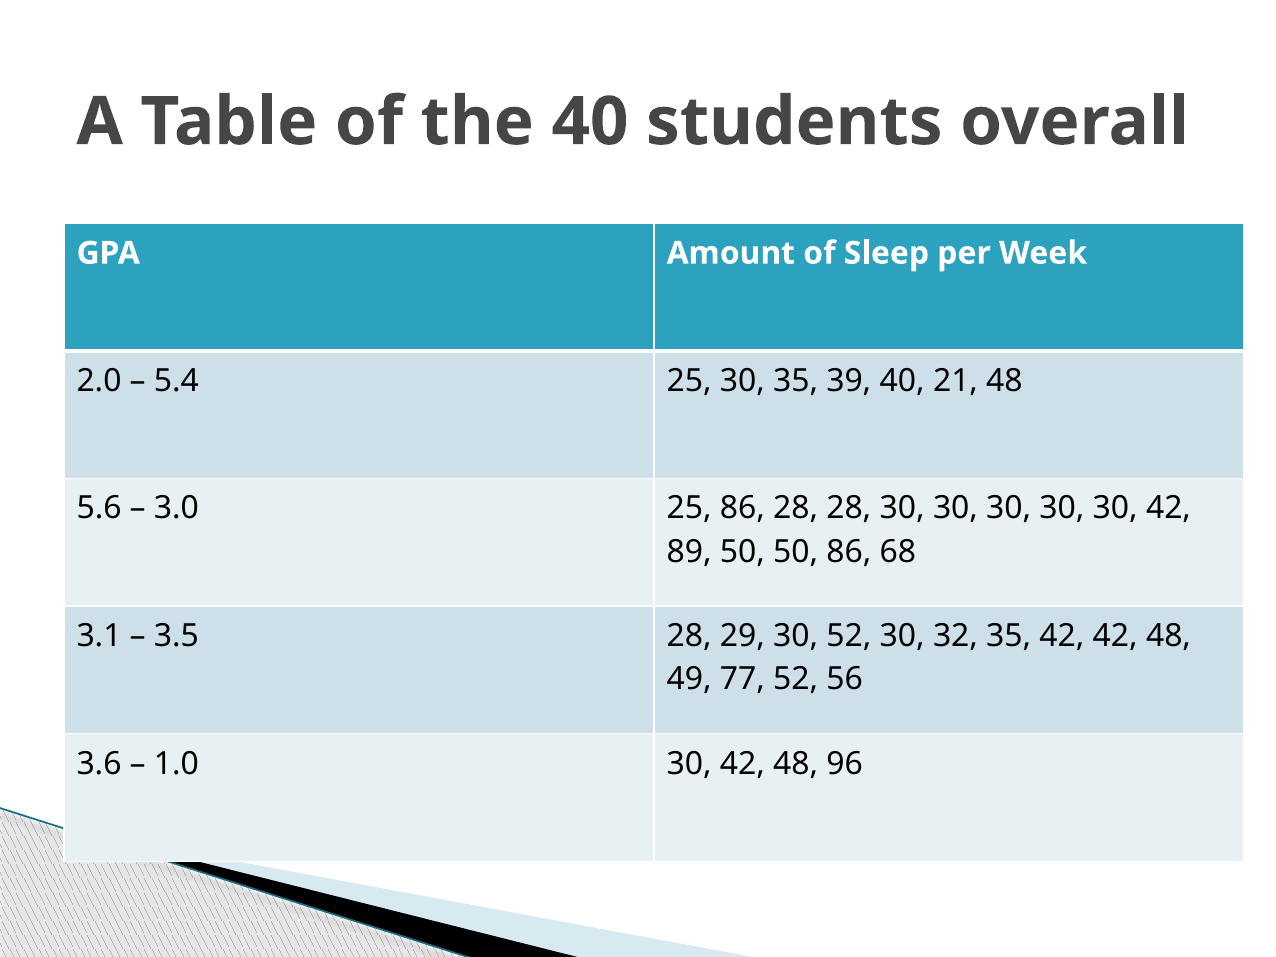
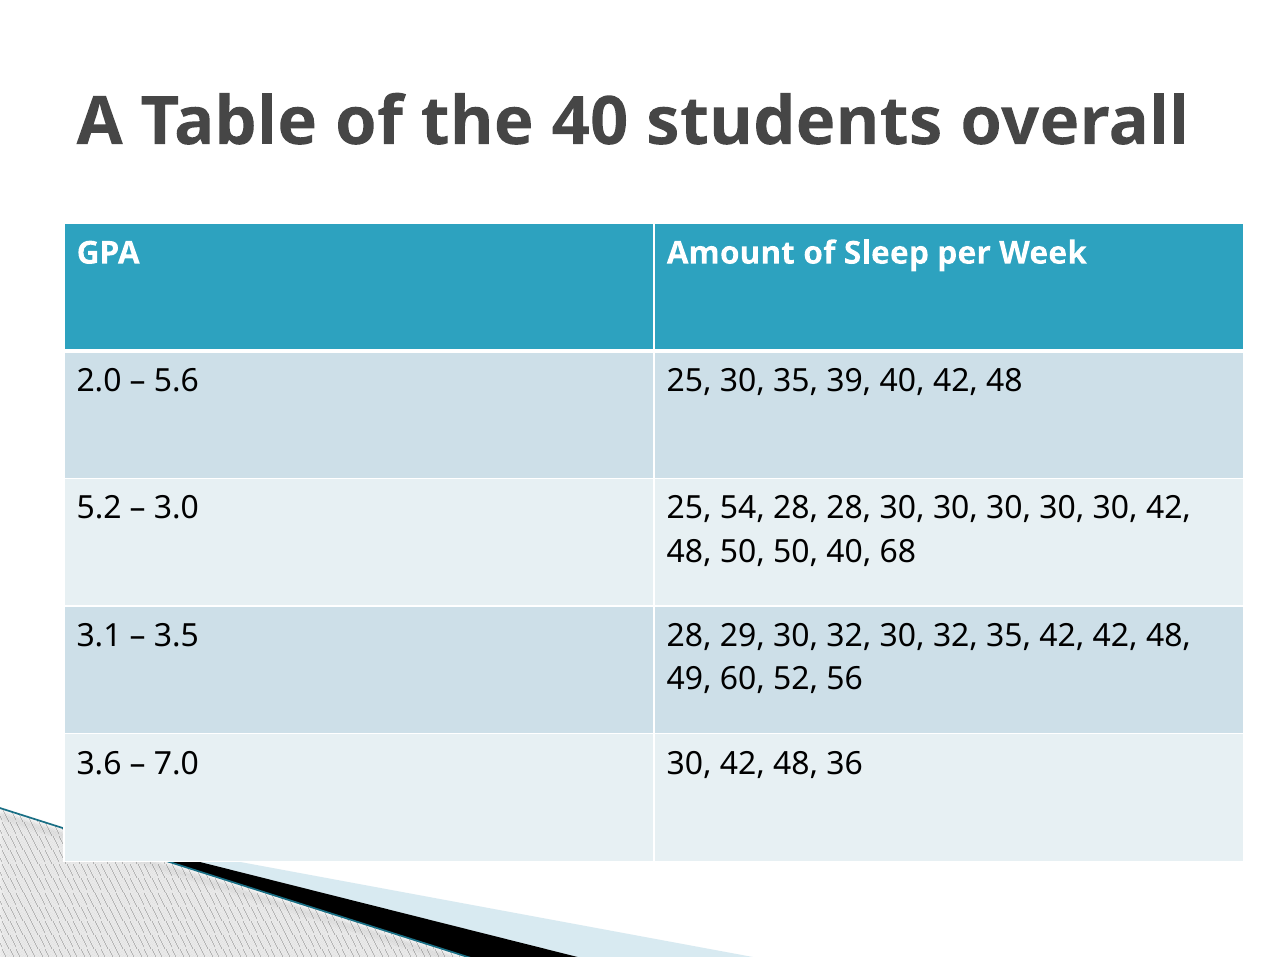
5.4: 5.4 -> 5.6
40 21: 21 -> 42
5.6: 5.6 -> 5.2
25 86: 86 -> 54
89 at (689, 552): 89 -> 48
50 86: 86 -> 40
29 30 52: 52 -> 32
77: 77 -> 60
1.0: 1.0 -> 7.0
96: 96 -> 36
